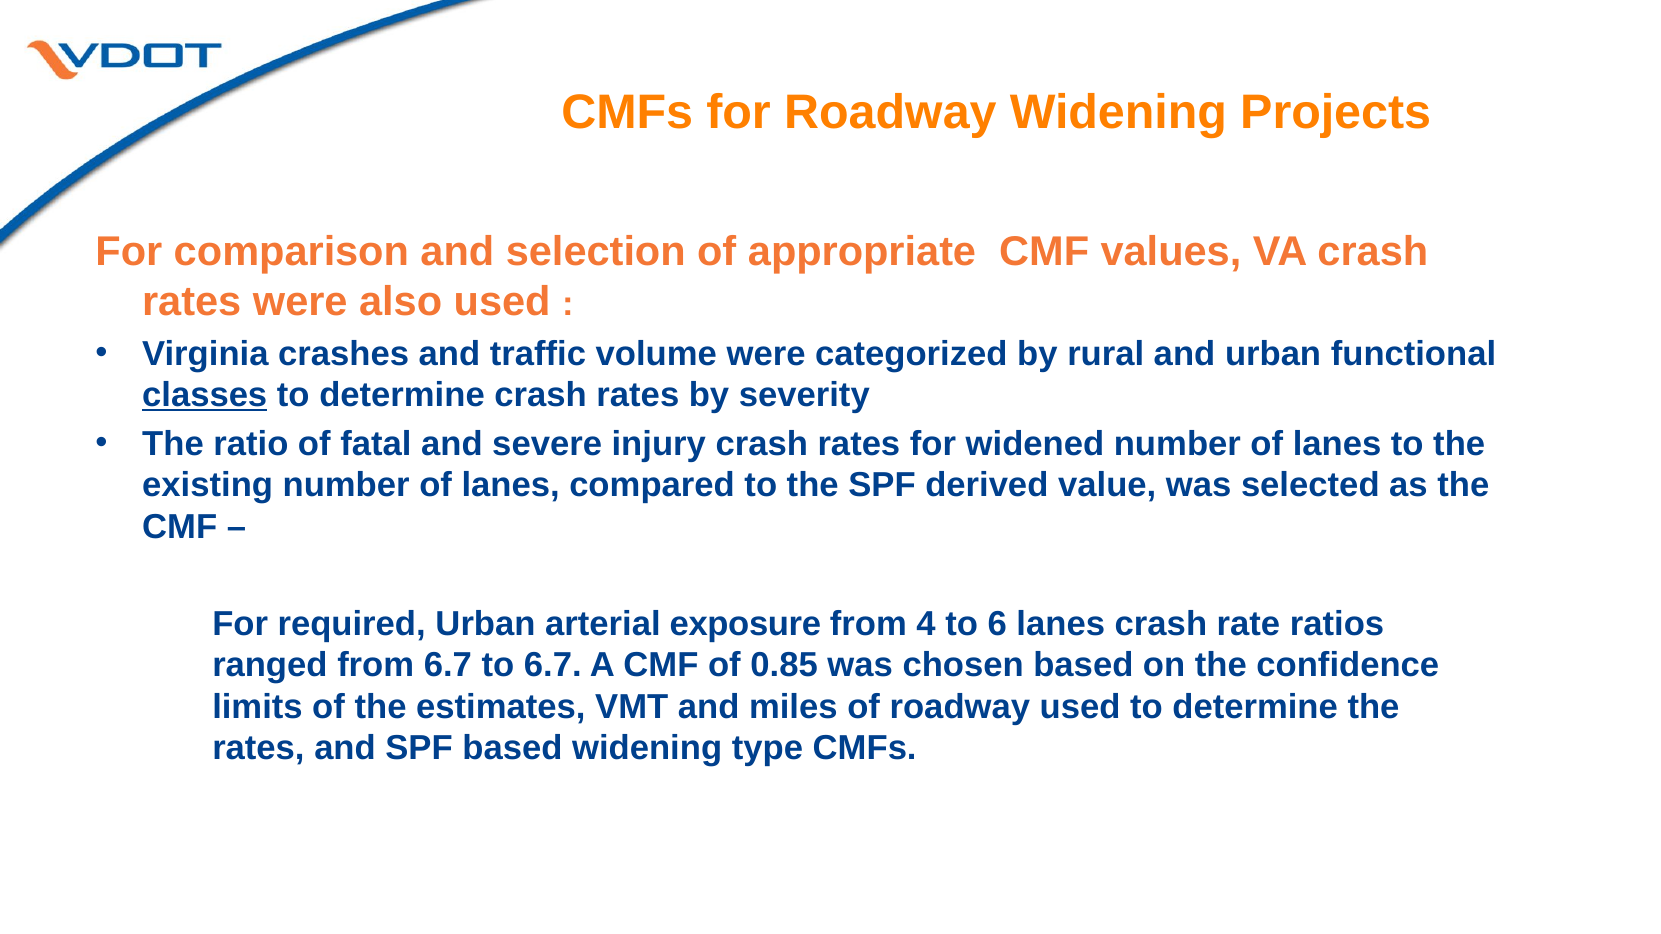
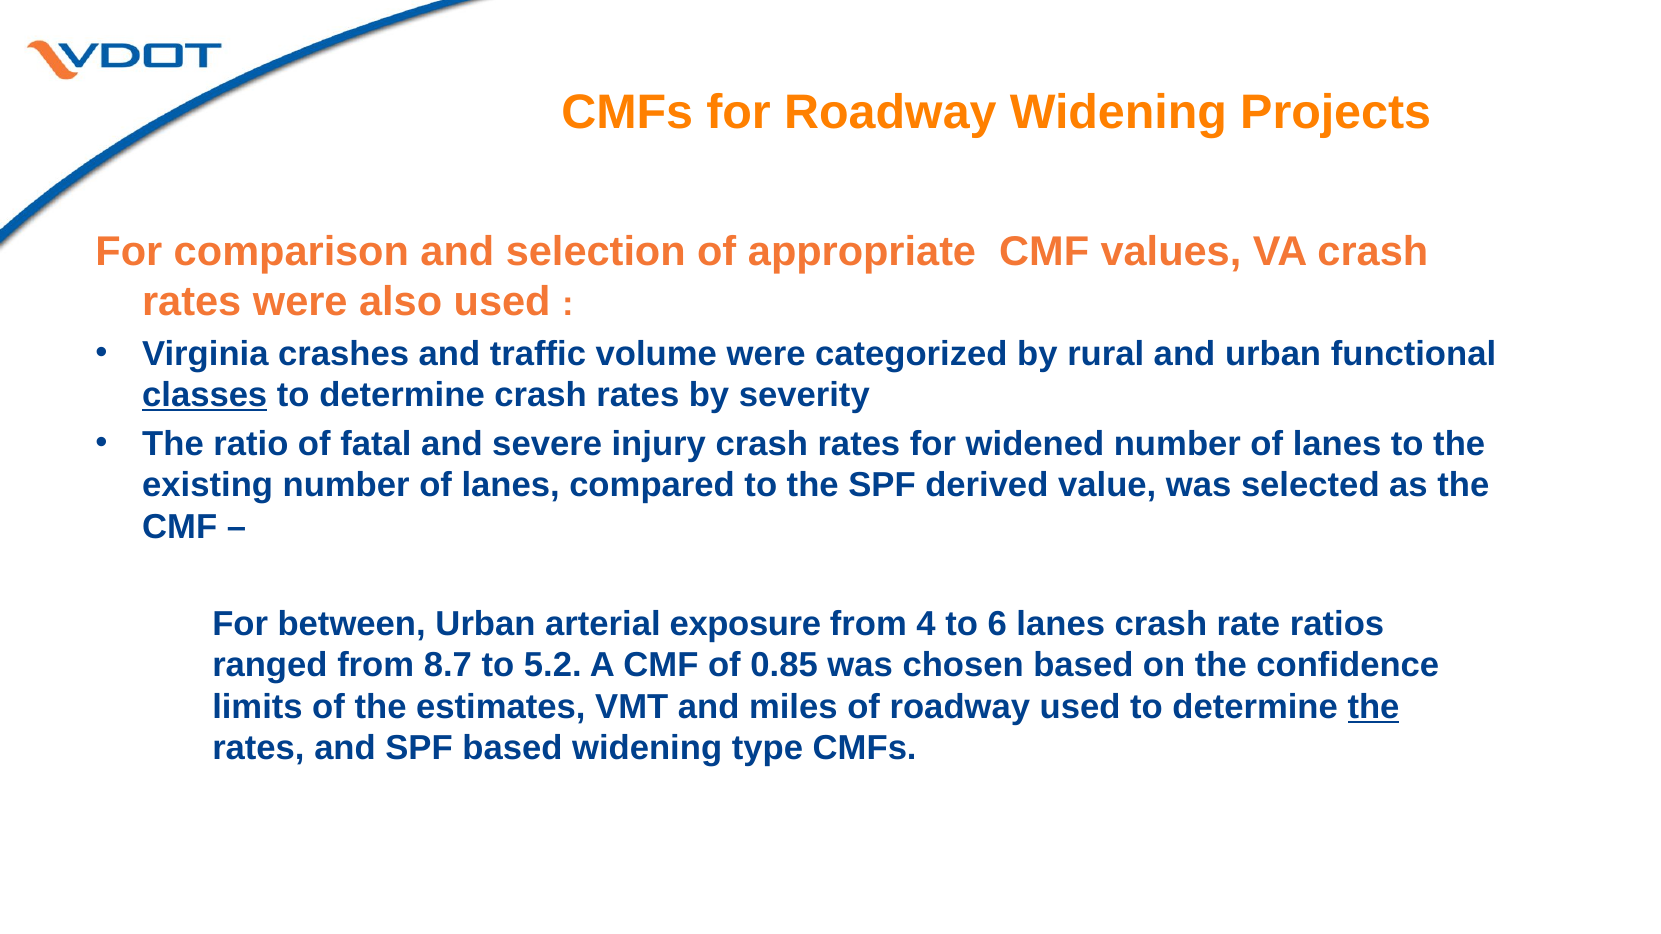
required: required -> between
from 6.7: 6.7 -> 8.7
to 6.7: 6.7 -> 5.2
the at (1374, 707) underline: none -> present
